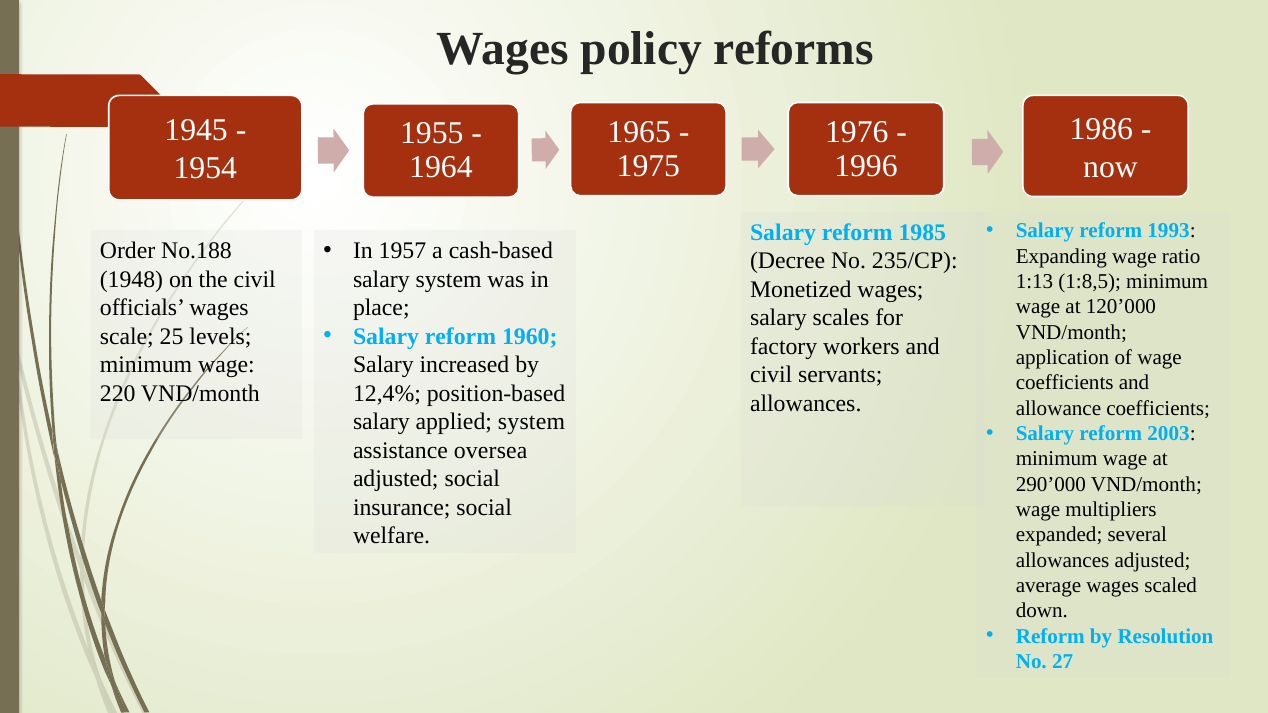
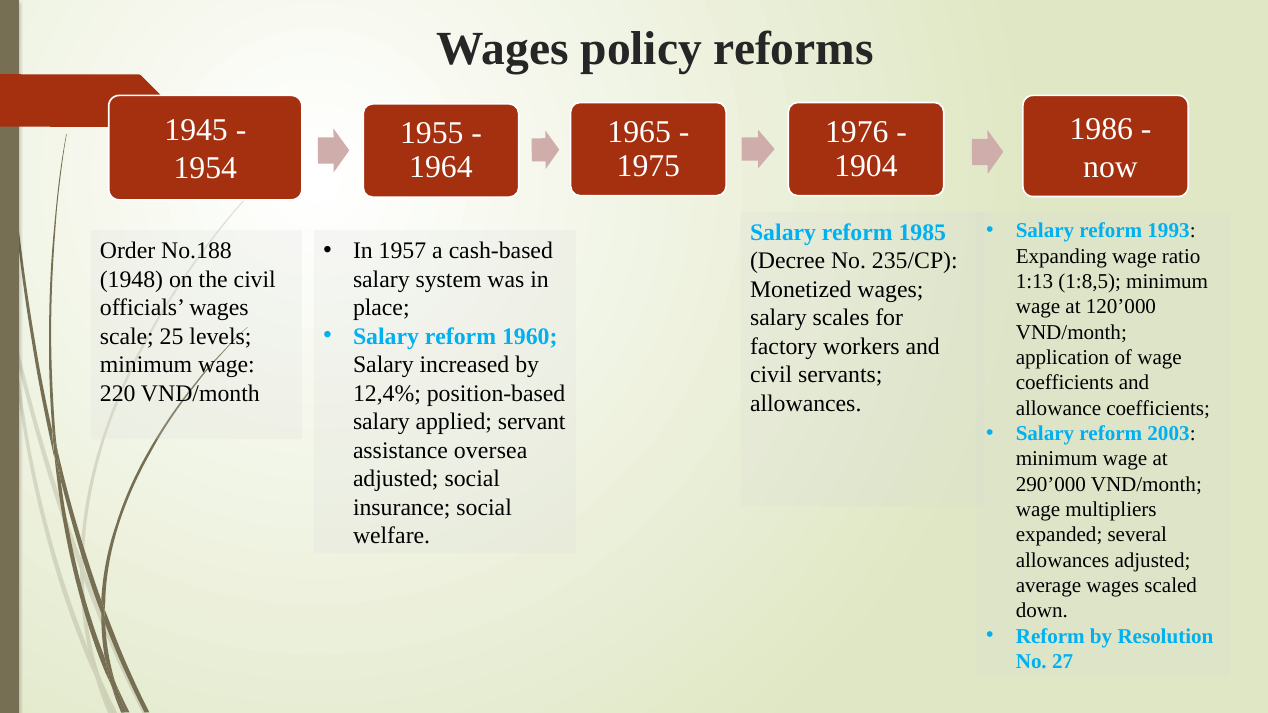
1996: 1996 -> 1904
applied system: system -> servant
